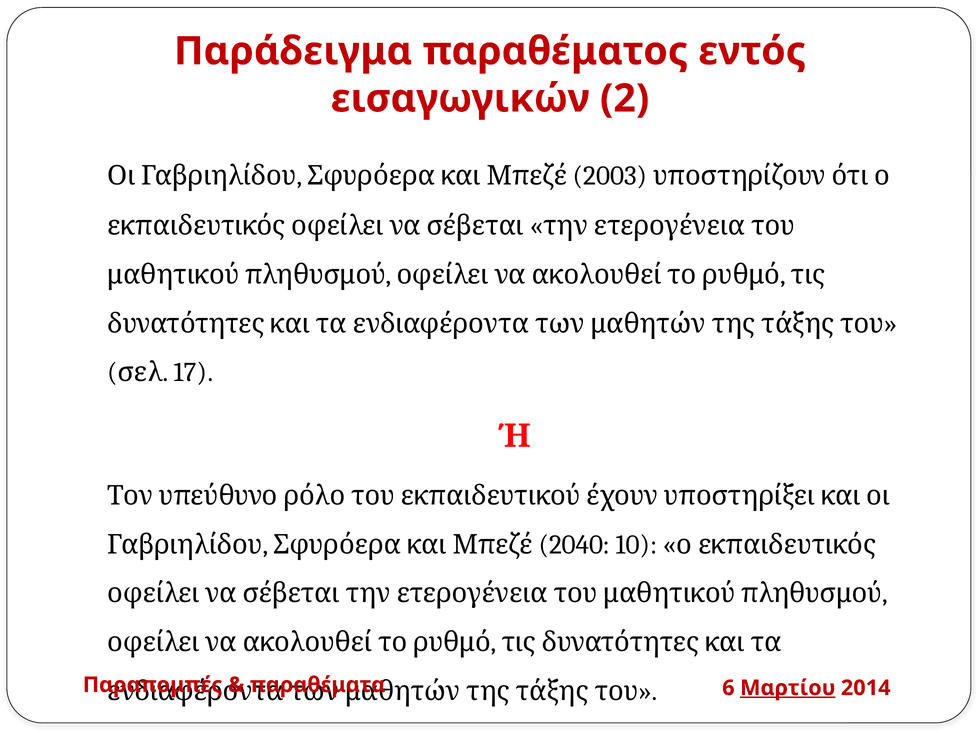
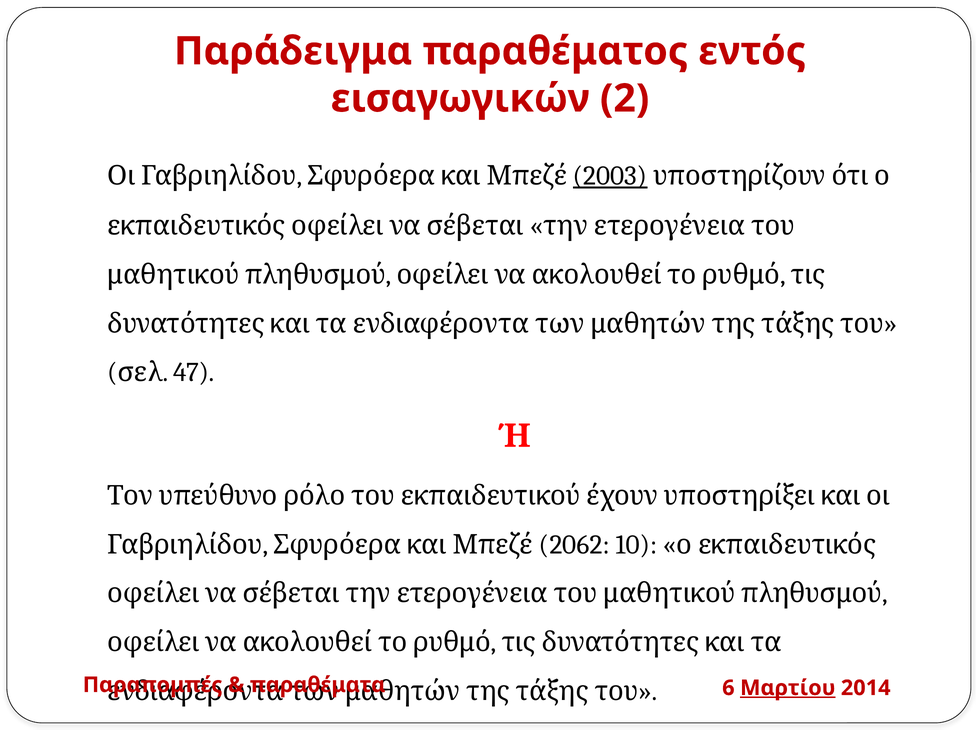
2003 underline: none -> present
17: 17 -> 47
2040: 2040 -> 2062
